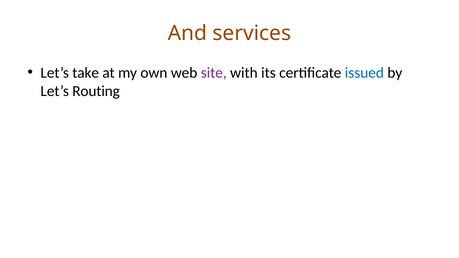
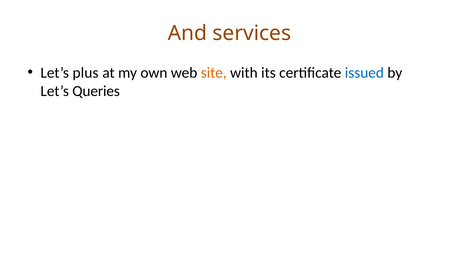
take: take -> plus
site colour: purple -> orange
Routing: Routing -> Queries
